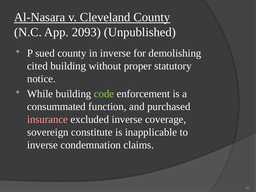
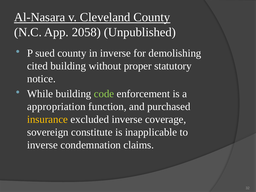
2093: 2093 -> 2058
consummated: consummated -> appropriation
insurance colour: pink -> yellow
